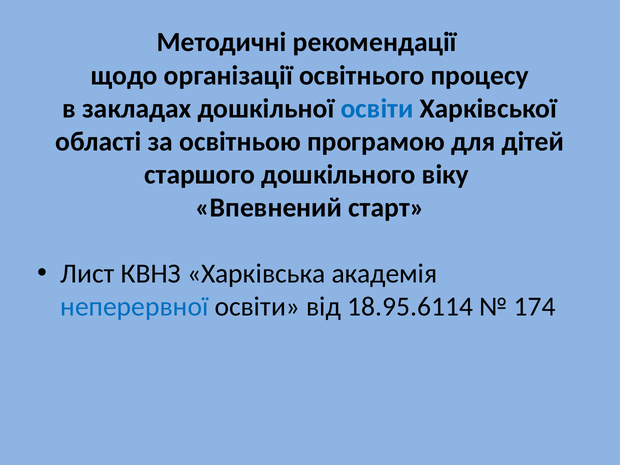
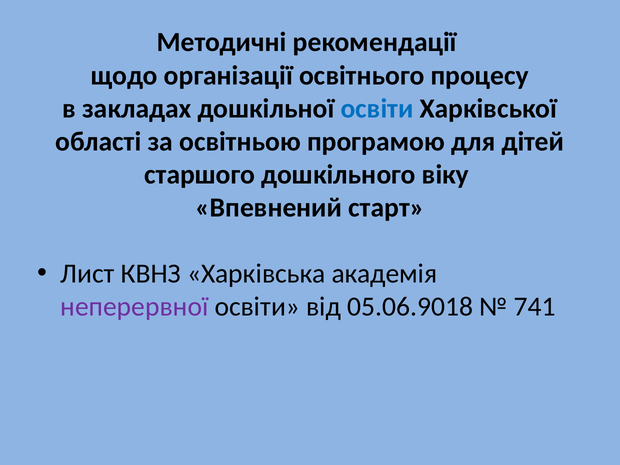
неперервної colour: blue -> purple
18.95.6114: 18.95.6114 -> 05.06.9018
174: 174 -> 741
